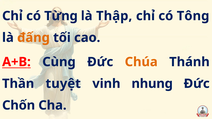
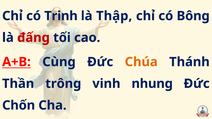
Từng: Từng -> Trinh
Tông: Tông -> Bông
đấng colour: orange -> red
tuyệt: tuyệt -> trông
